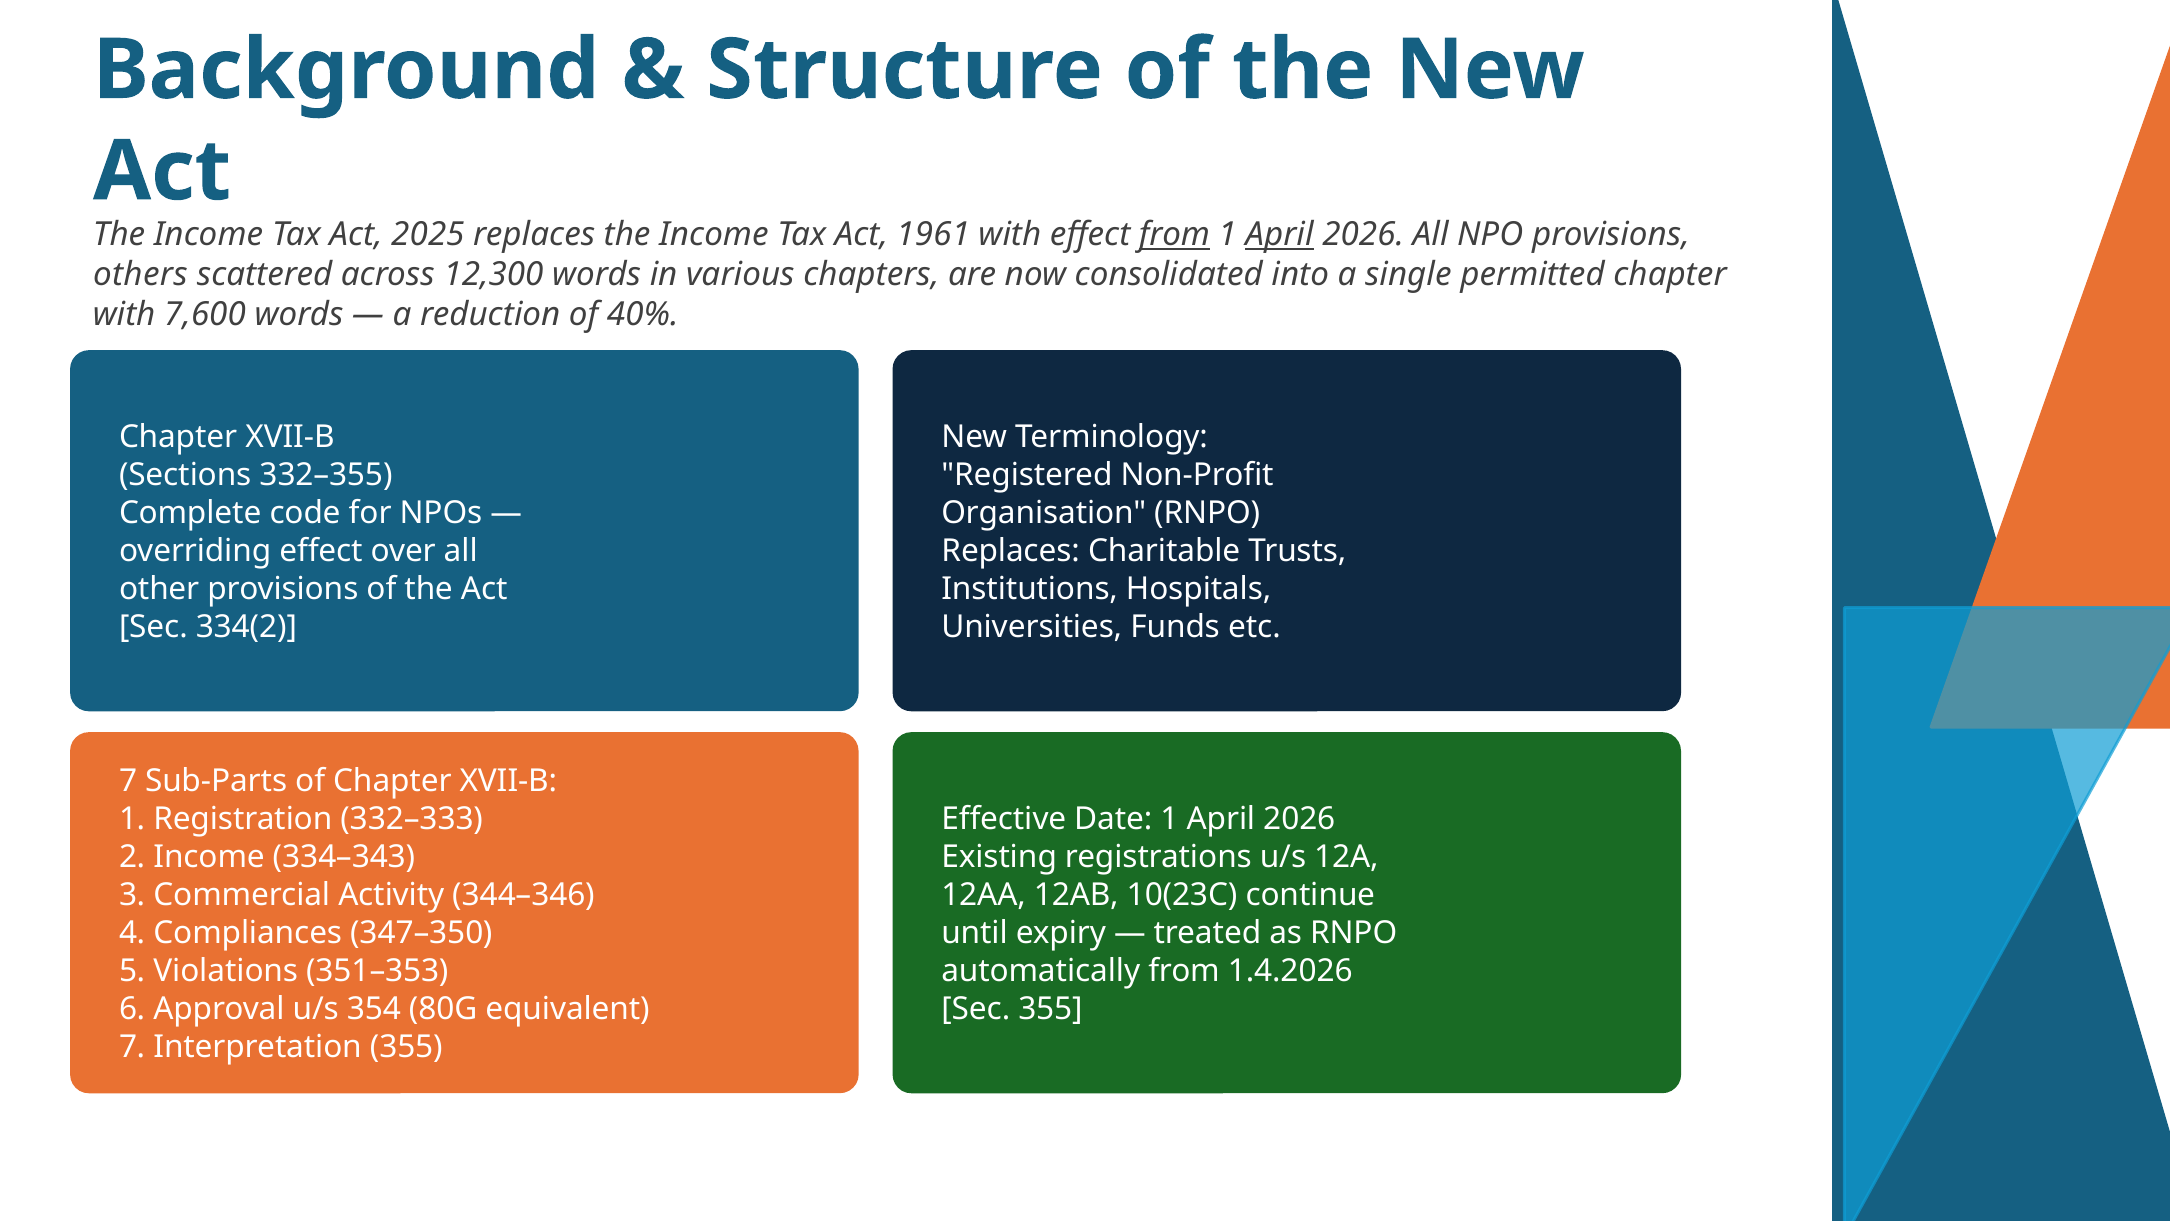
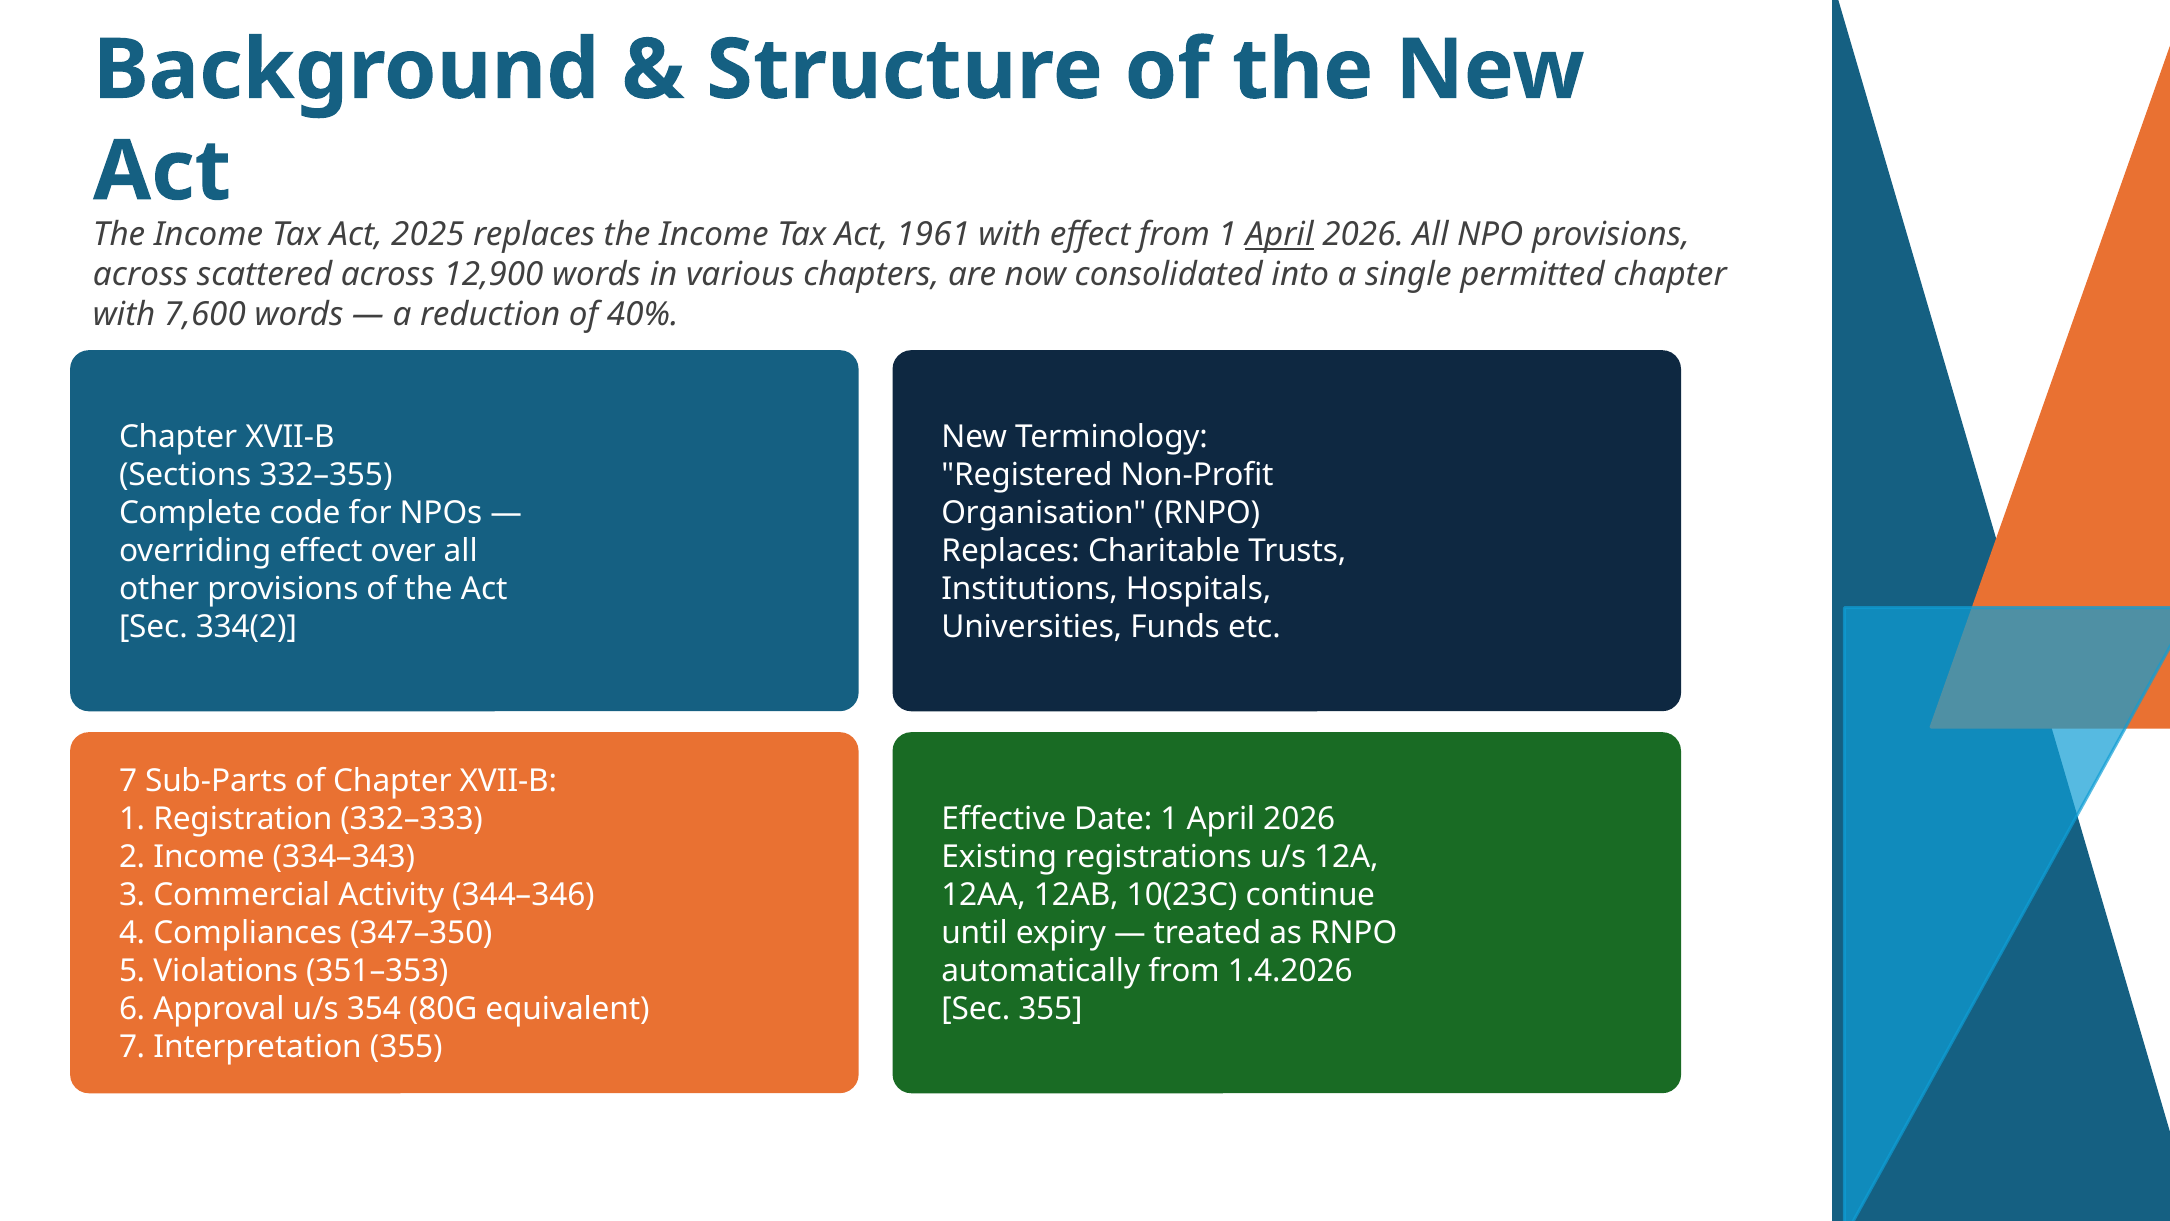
from at (1174, 235) underline: present -> none
others at (140, 275): others -> across
12,300: 12,300 -> 12,900
